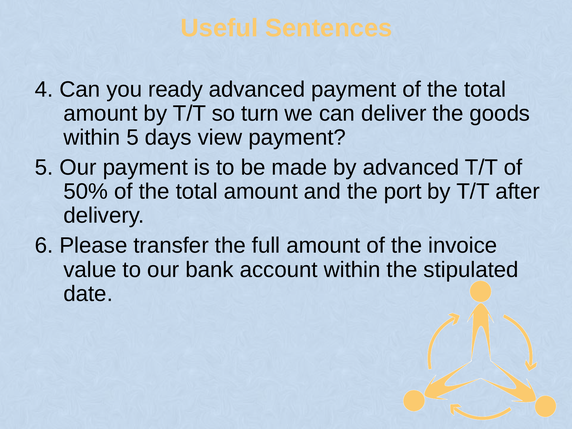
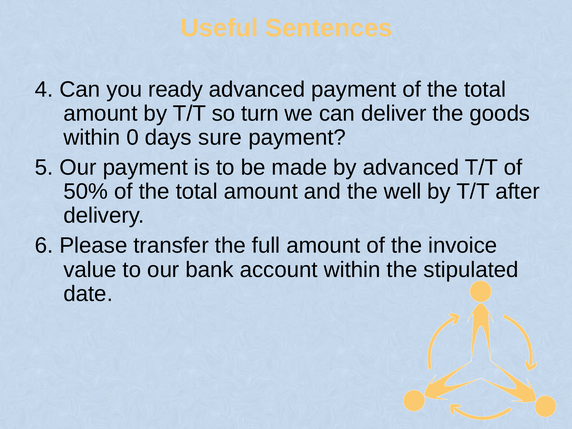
within 5: 5 -> 0
view: view -> sure
port: port -> well
